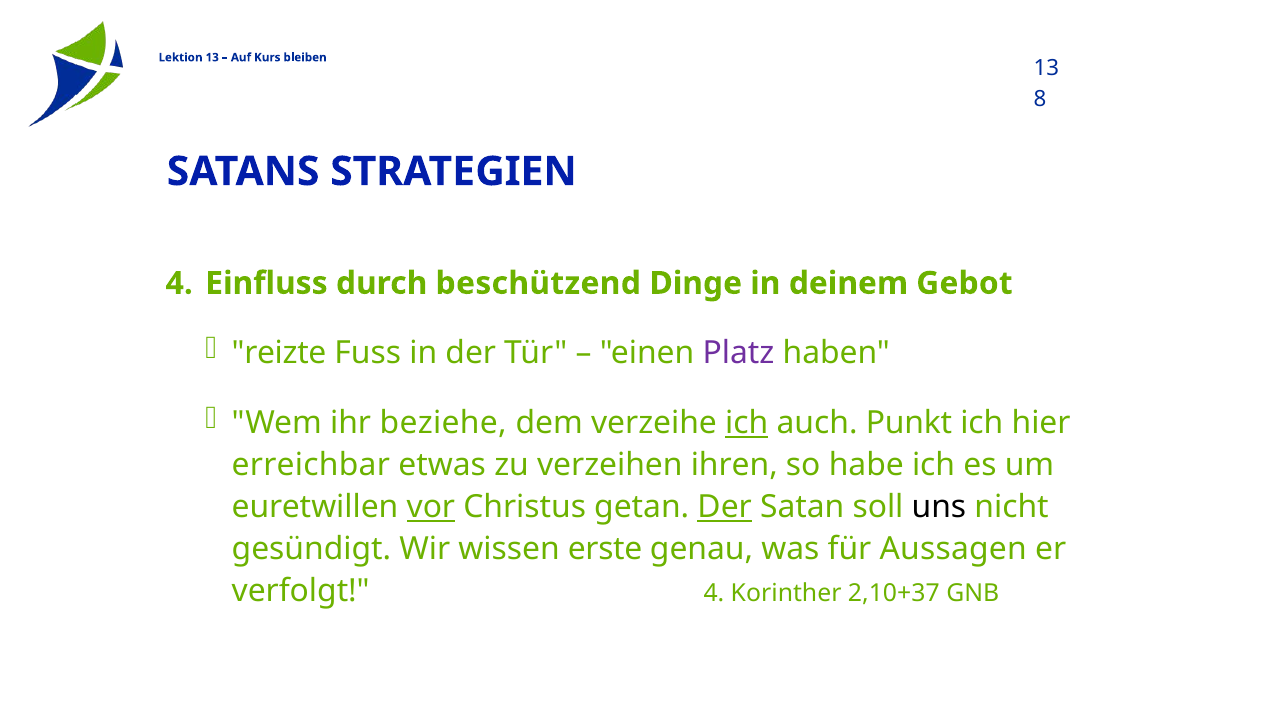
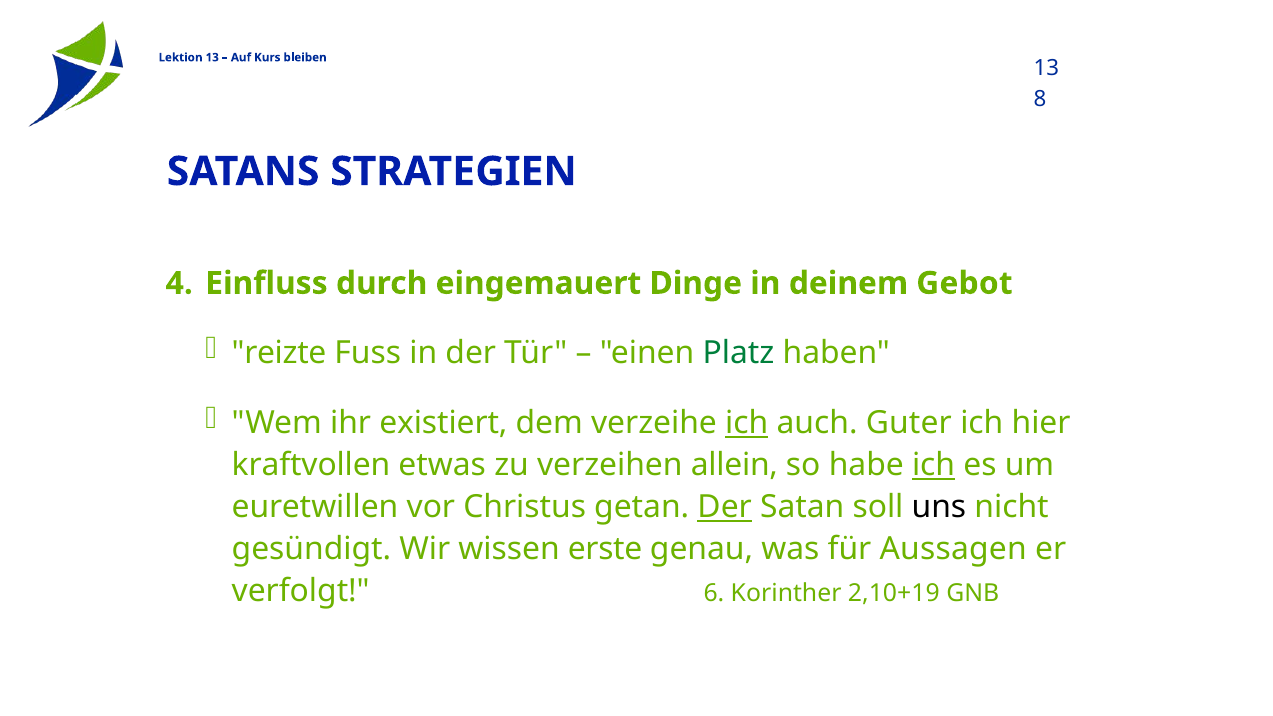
beschützend: beschützend -> eingemauert
Platz colour: purple -> green
beziehe: beziehe -> existiert
Punkt: Punkt -> Guter
erreichbar: erreichbar -> kraftvollen
ihren: ihren -> allein
ich at (934, 465) underline: none -> present
vor underline: present -> none
verfolgt 4: 4 -> 6
2,10+37: 2,10+37 -> 2,10+19
